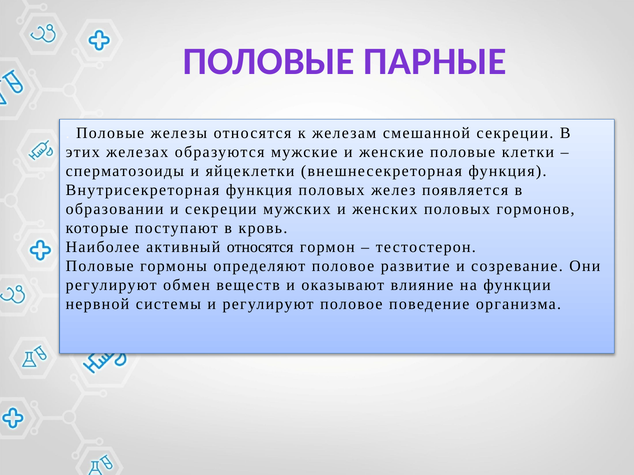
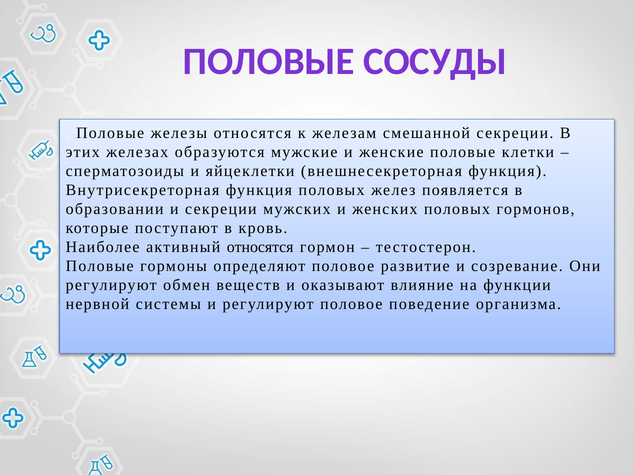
ПАРНЫЕ: ПАРНЫЕ -> СОСУДЫ
